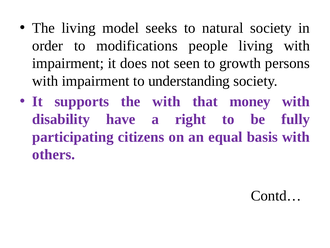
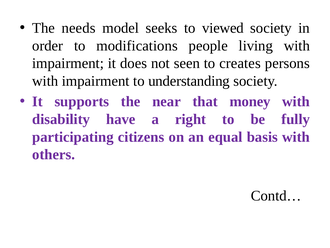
The living: living -> needs
natural: natural -> viewed
growth: growth -> creates
the with: with -> near
